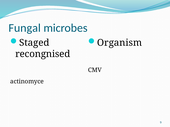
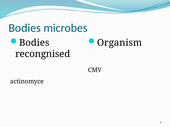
Fungal at (25, 28): Fungal -> Bodies
Staged at (34, 43): Staged -> Bodies
